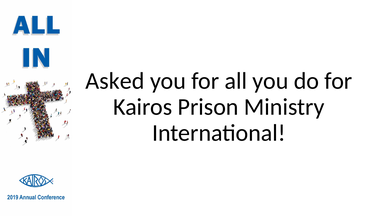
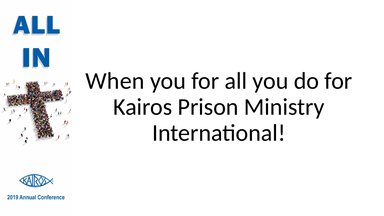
Asked: Asked -> When
